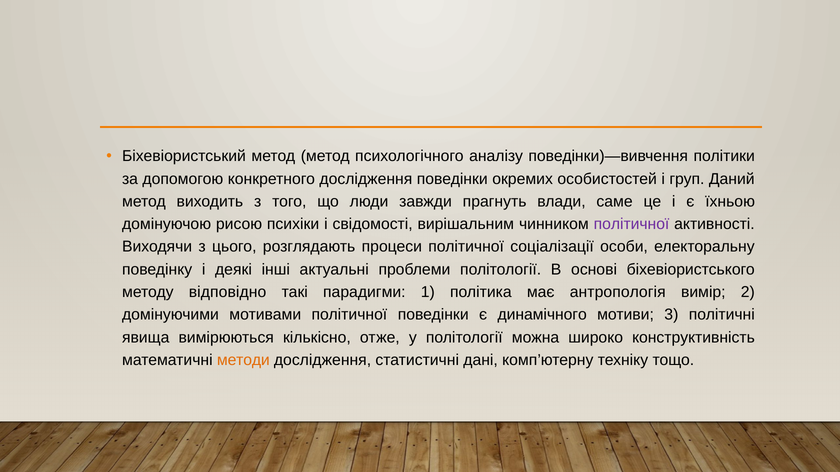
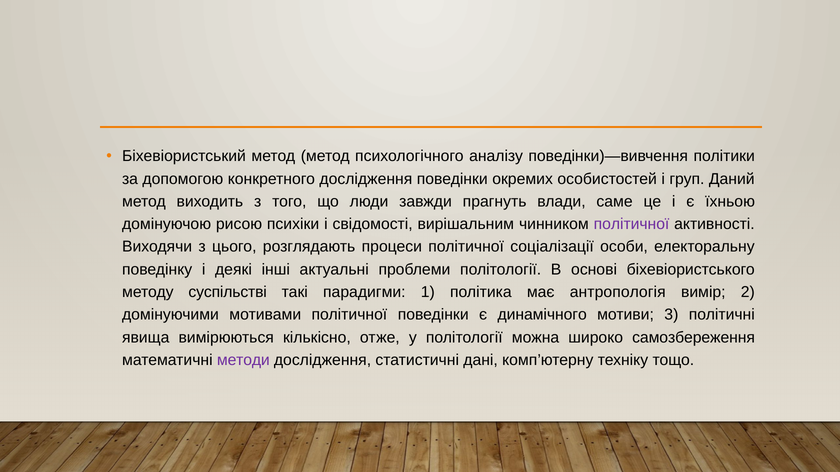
відповідно: відповідно -> суспільстві
конструктивність: конструктивність -> самозбереження
методи colour: orange -> purple
